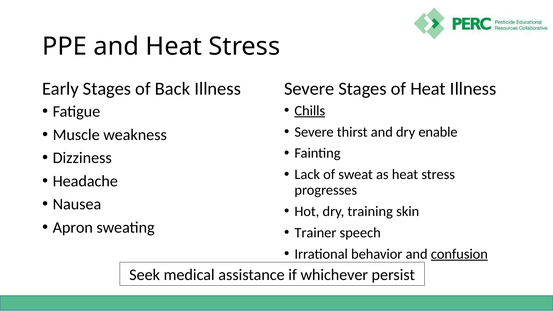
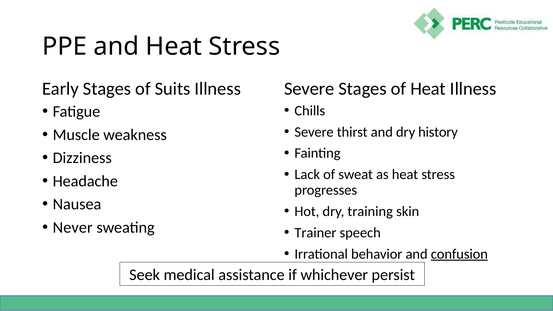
Back: Back -> Suits
Chills underline: present -> none
enable: enable -> history
Apron: Apron -> Never
